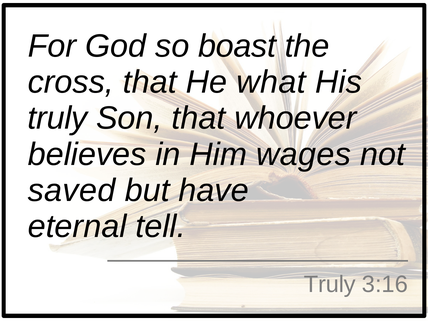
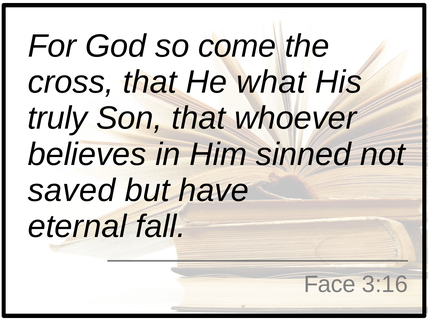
boast: boast -> come
wages: wages -> sinned
tell: tell -> fall
Truly at (330, 284): Truly -> Face
